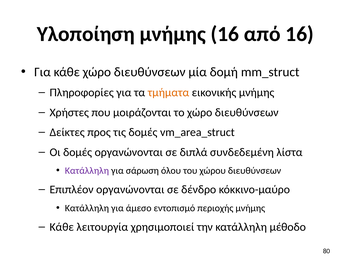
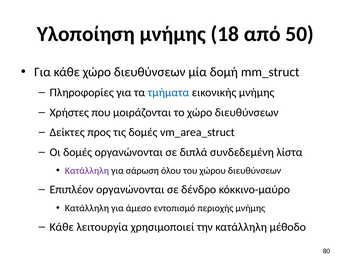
μνήμης 16: 16 -> 18
από 16: 16 -> 50
τμήματα colour: orange -> blue
